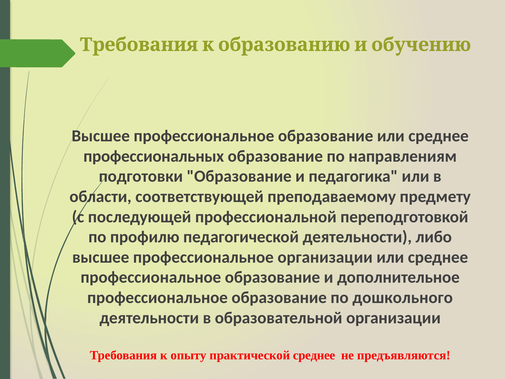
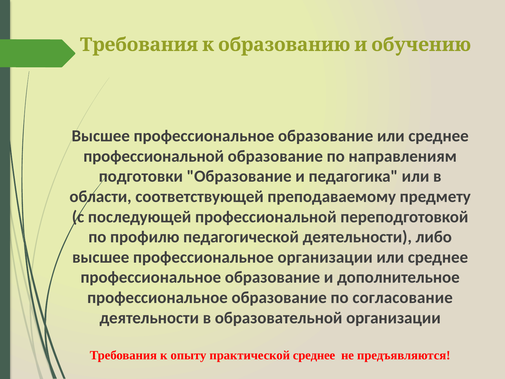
профессиональных at (154, 156): профессиональных -> профессиональной
дошкольного: дошкольного -> согласование
